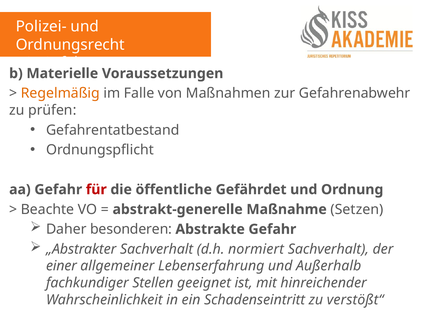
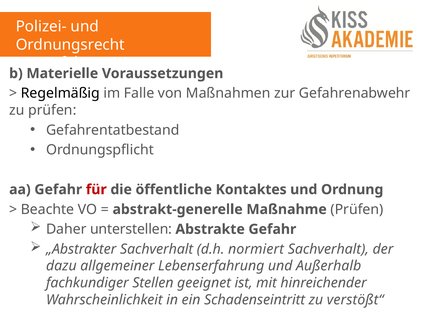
Regelmäßig colour: orange -> black
Gefährdet: Gefährdet -> Kontaktes
Maßnahme Setzen: Setzen -> Prüfen
besonderen: besonderen -> unterstellen
einer: einer -> dazu
